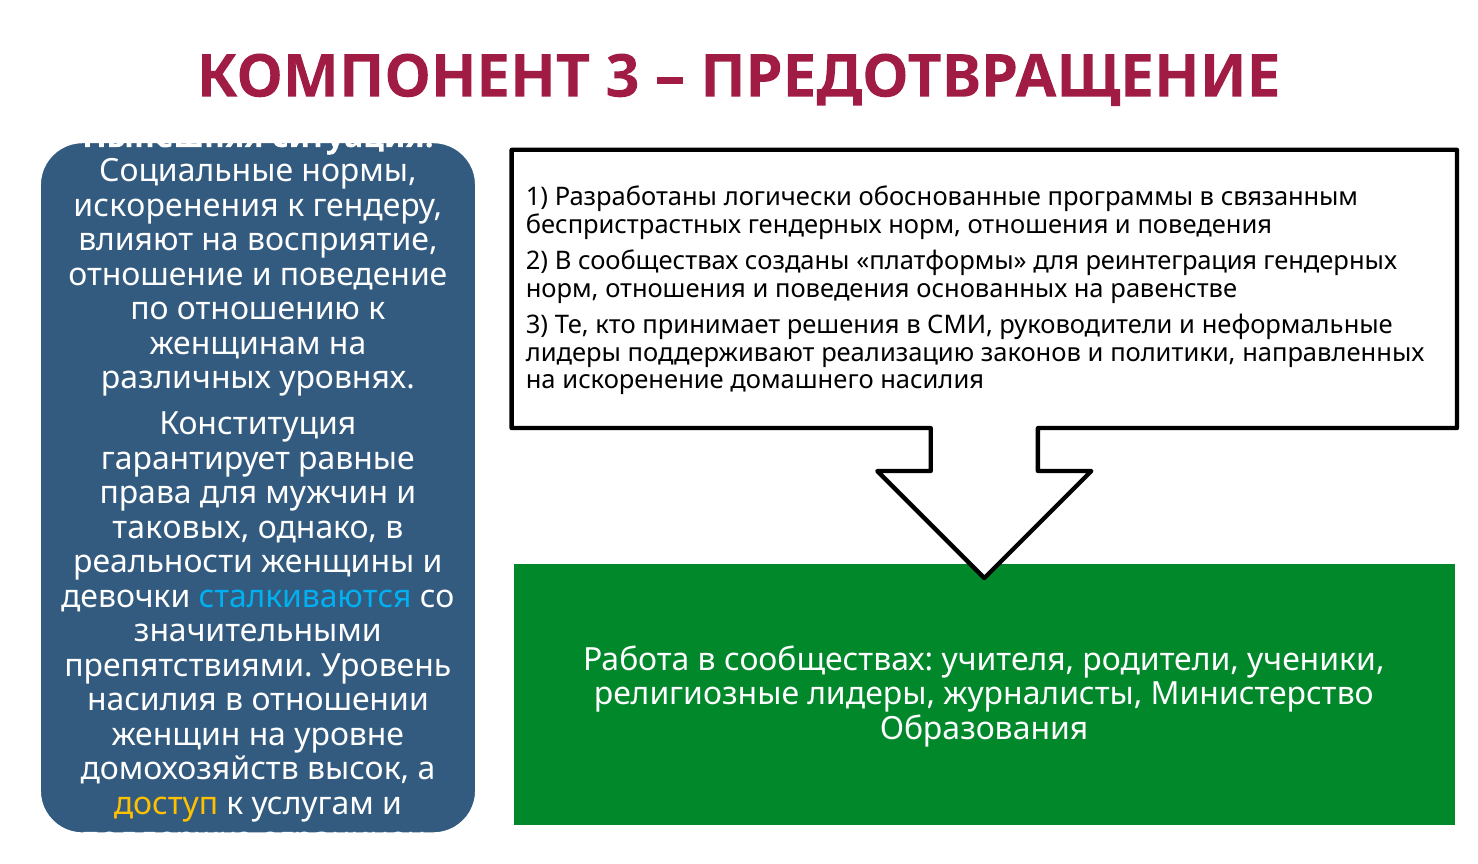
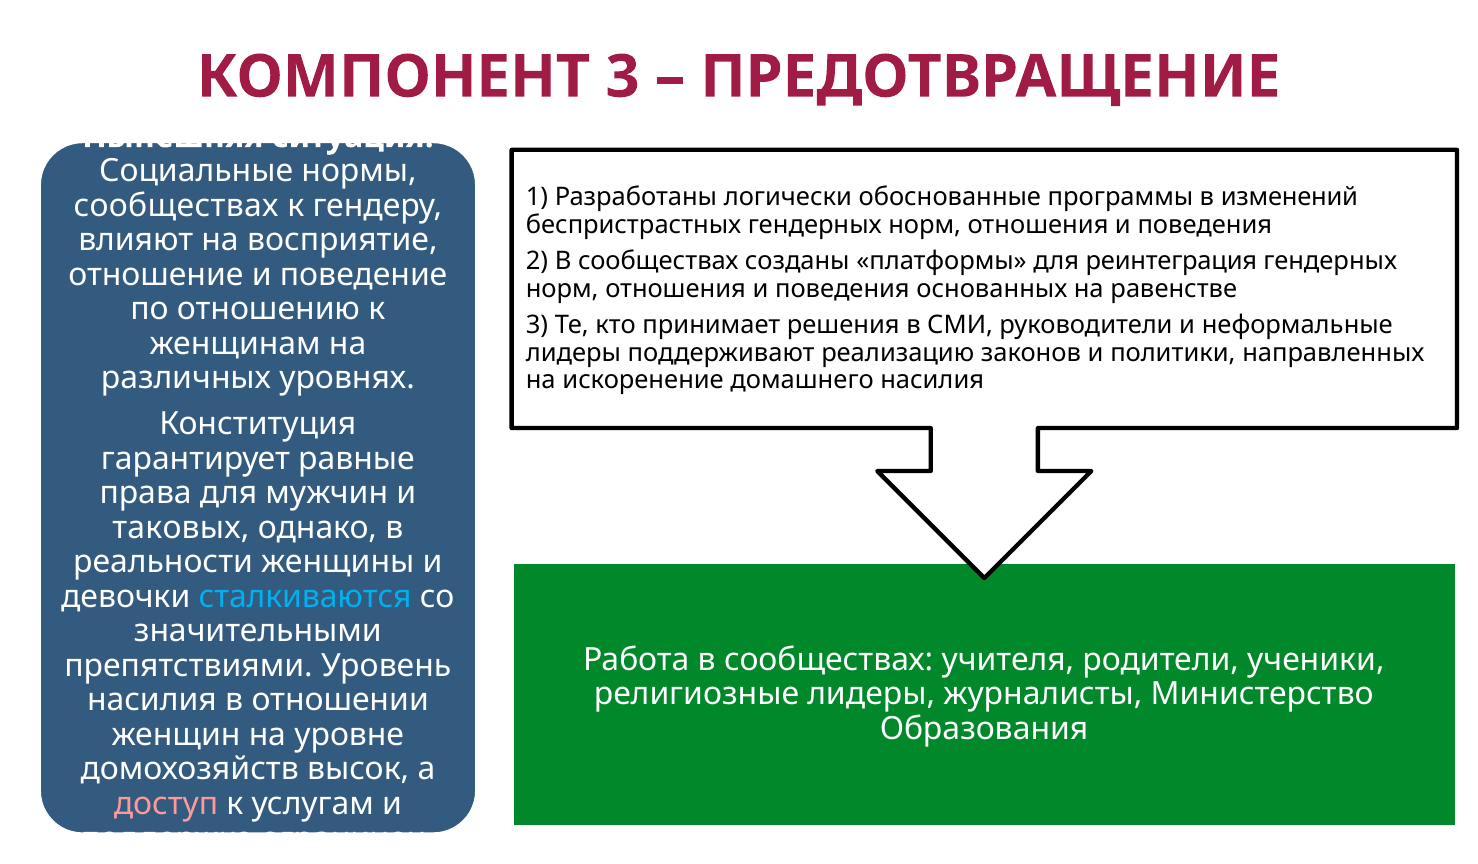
связанным: связанным -> изменений
искоренения at (176, 206): искоренения -> сообществах
доступ colour: yellow -> pink
